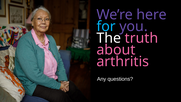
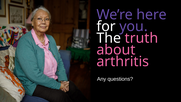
for colour: light blue -> white
